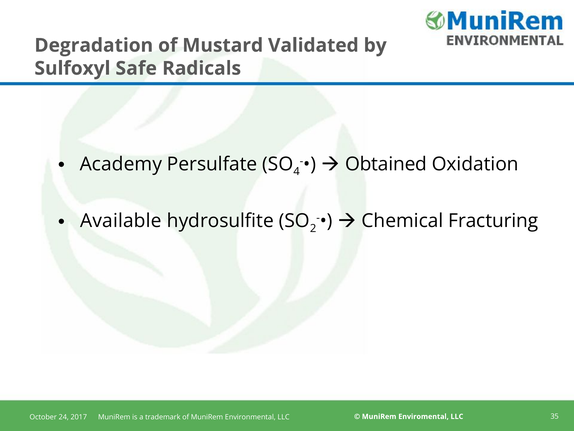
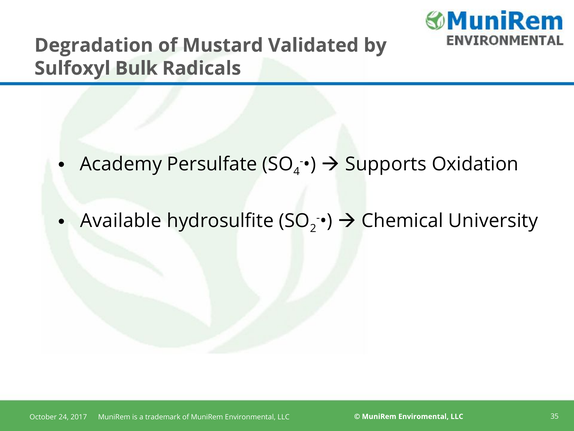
Safe: Safe -> Bulk
Obtained: Obtained -> Supports
Fracturing: Fracturing -> University
